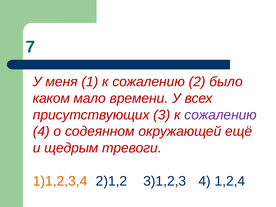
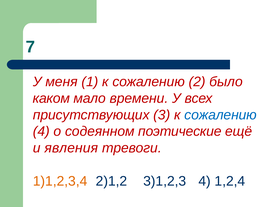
сожалению at (221, 115) colour: purple -> blue
окружающей: окружающей -> поэтические
щедрым: щедрым -> явления
